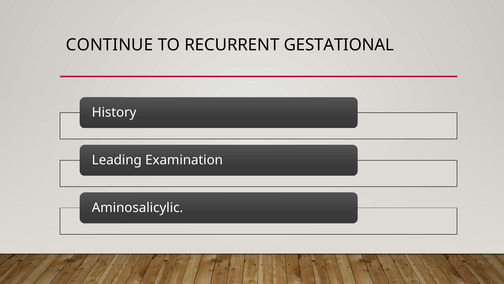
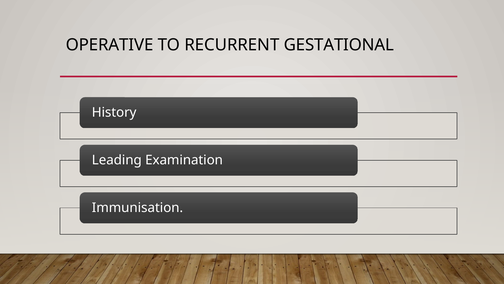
CONTINUE: CONTINUE -> OPERATIVE
Aminosalicylic: Aminosalicylic -> Immunisation
